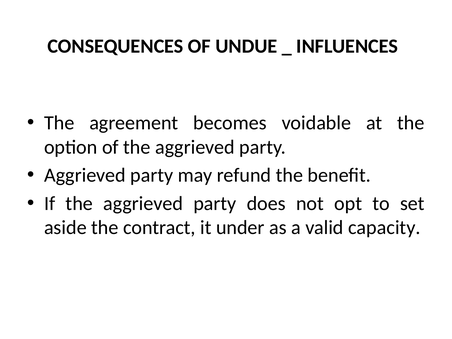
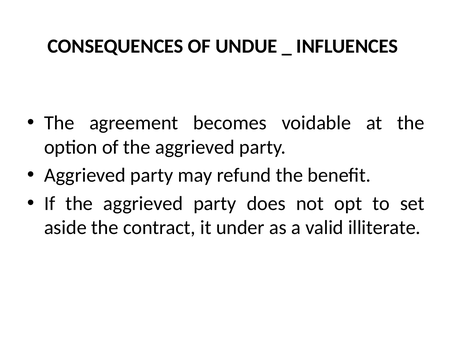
capacity: capacity -> illiterate
